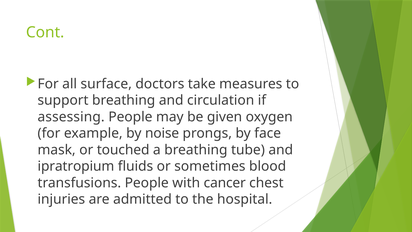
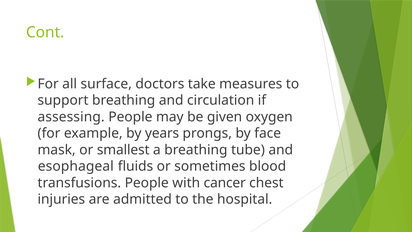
noise: noise -> years
touched: touched -> smallest
ipratropium: ipratropium -> esophageal
